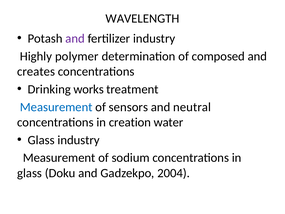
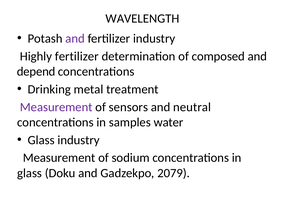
Highly polymer: polymer -> fertilizer
creates: creates -> depend
works: works -> metal
Measurement at (56, 107) colour: blue -> purple
creation: creation -> samples
2004: 2004 -> 2079
